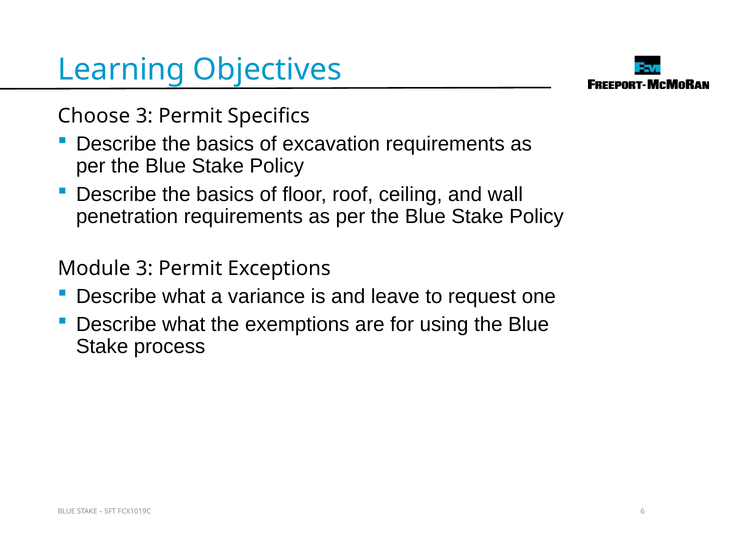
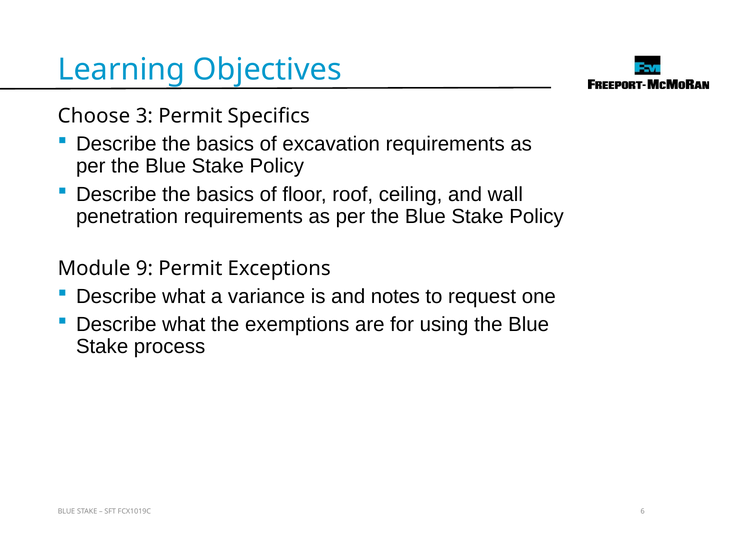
Module 3: 3 -> 9
leave: leave -> notes
